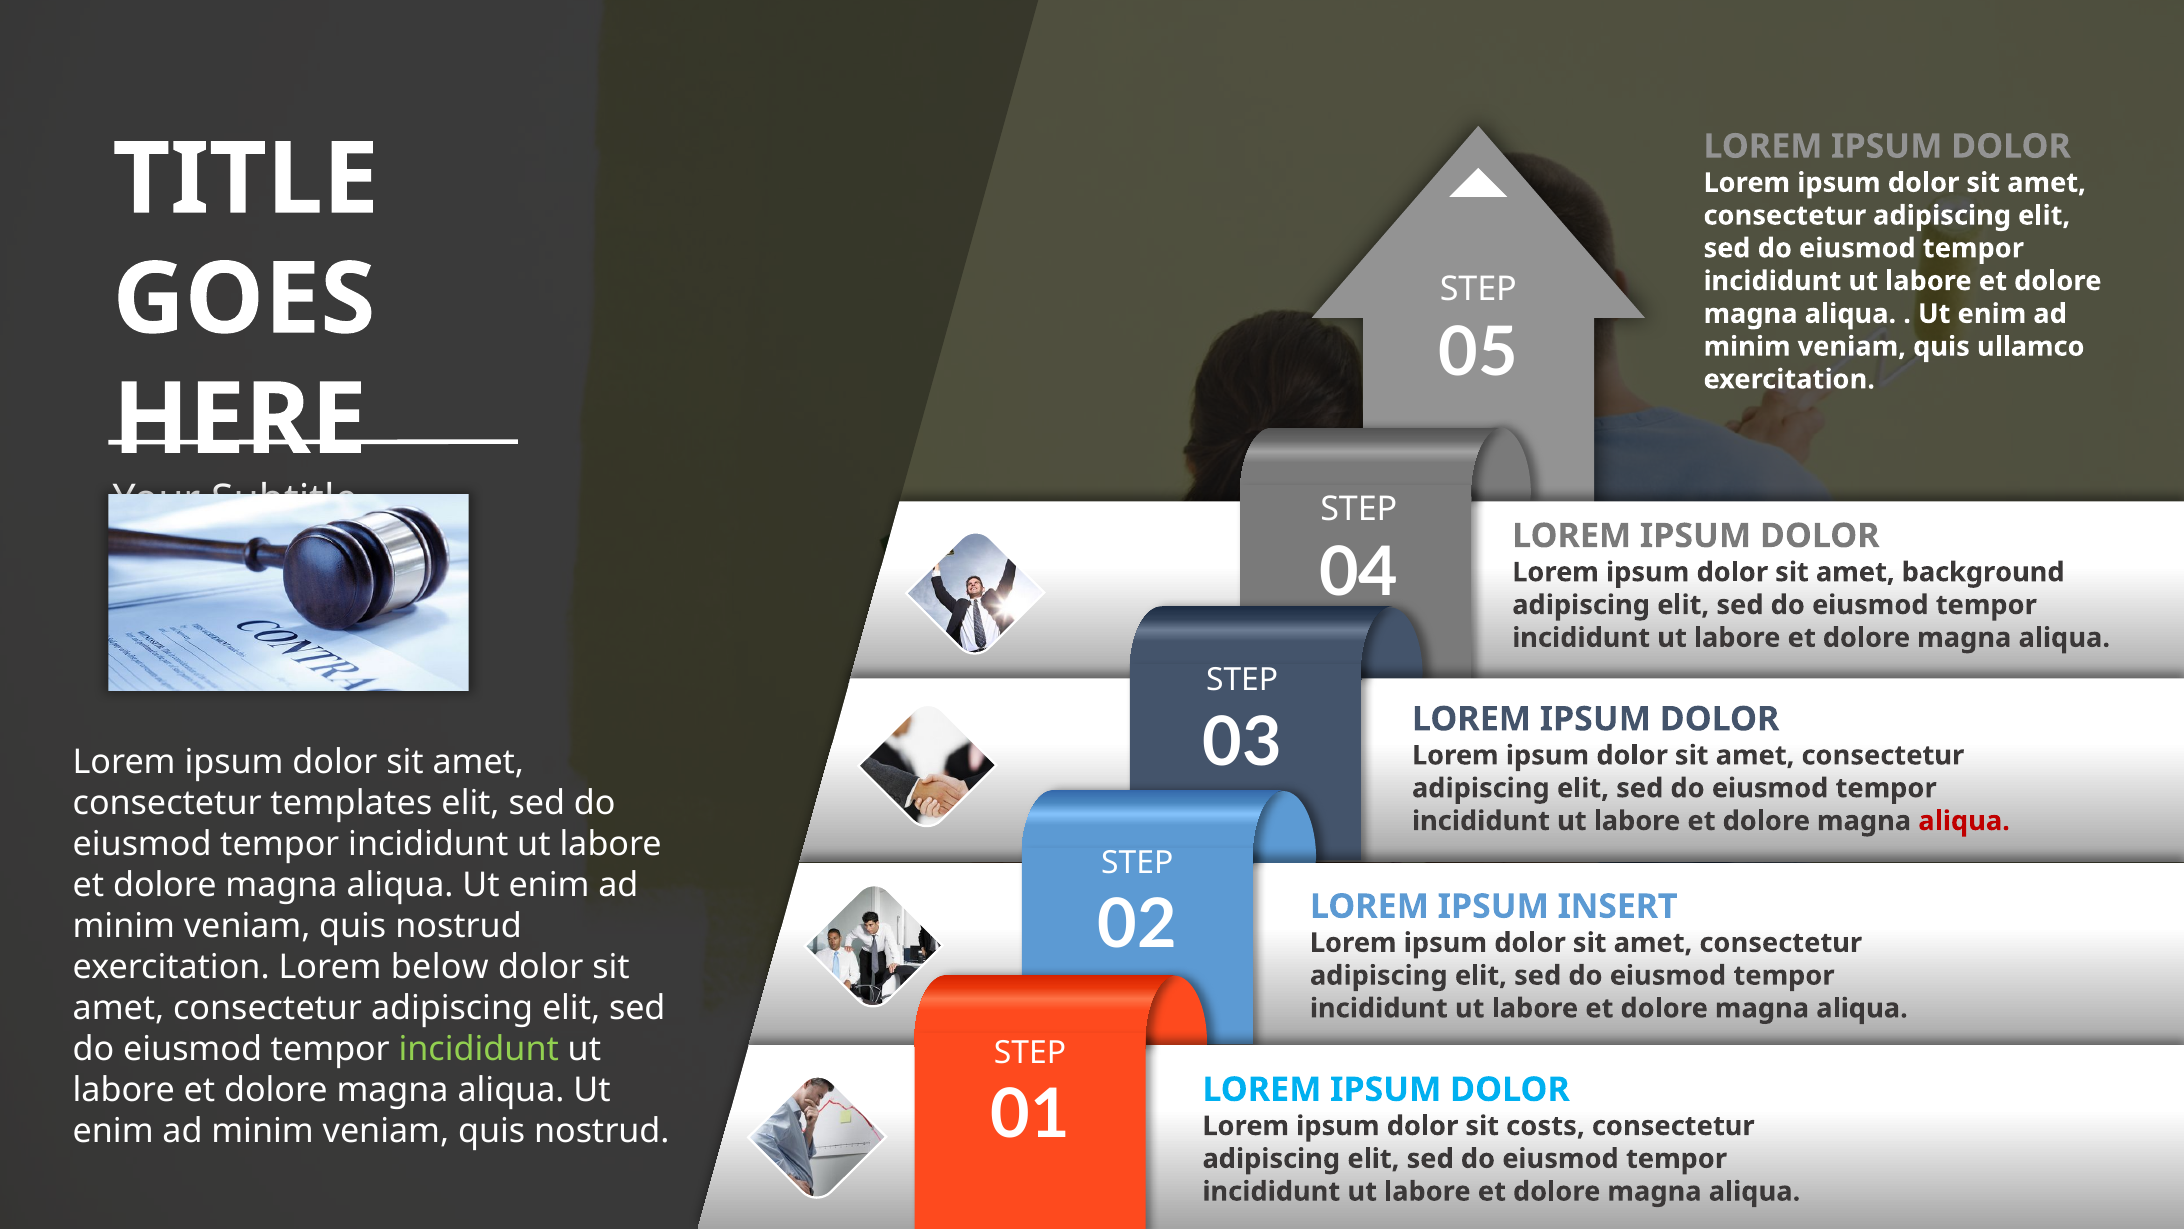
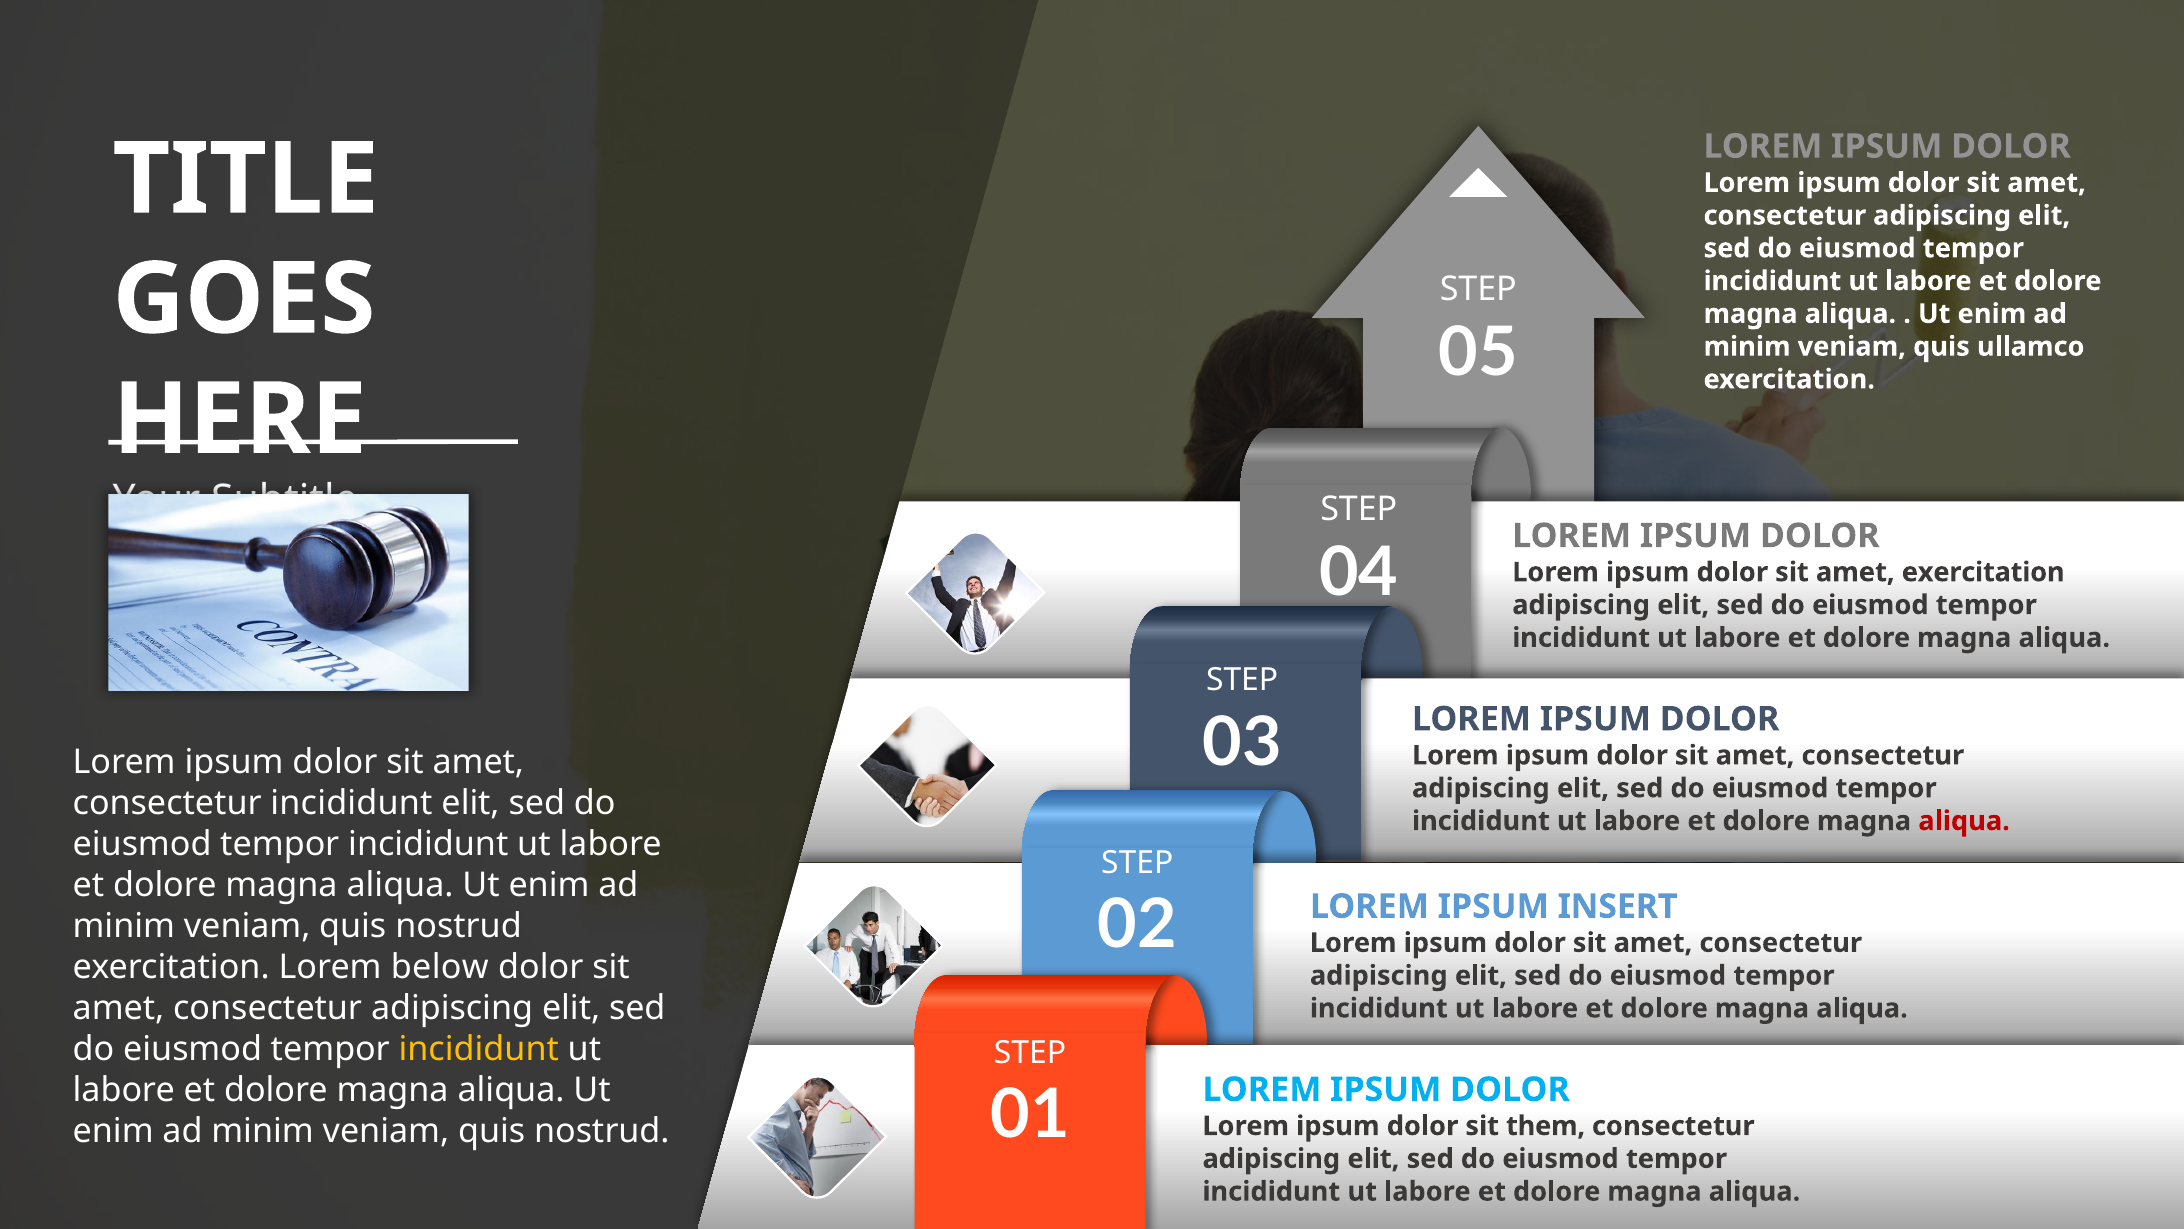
amet background: background -> exercitation
consectetur templates: templates -> incididunt
incididunt at (479, 1048) colour: light green -> yellow
costs: costs -> them
